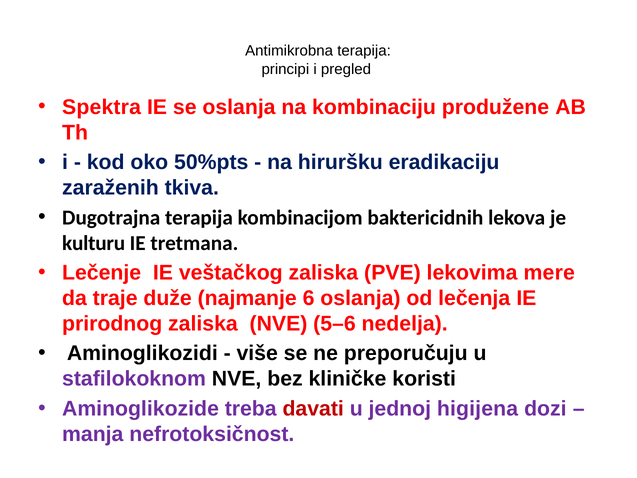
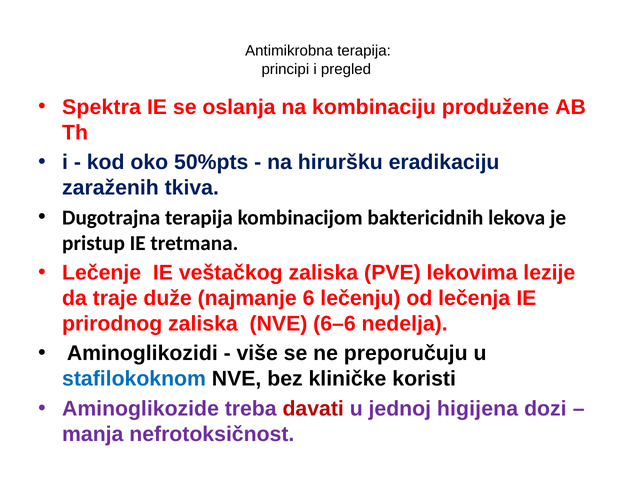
kulturu: kulturu -> pristup
mere: mere -> lezije
6 oslanja: oslanja -> lečenju
5–6: 5–6 -> 6–6
stafilokoknom colour: purple -> blue
